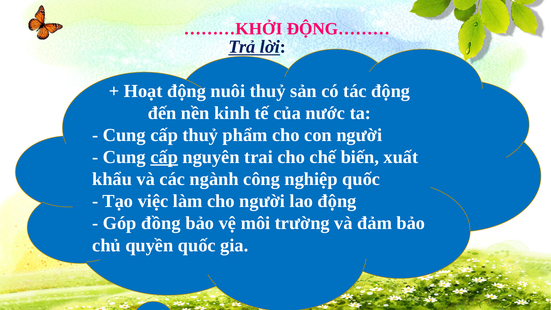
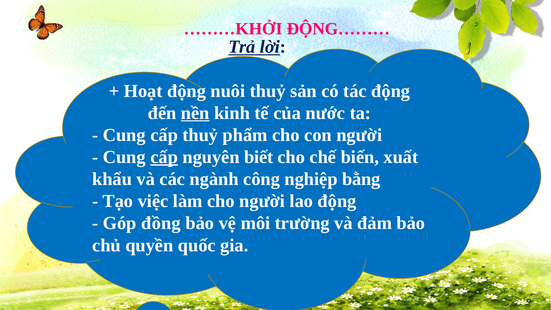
nền underline: none -> present
trai: trai -> biết
nghiệp quốc: quốc -> bằng
